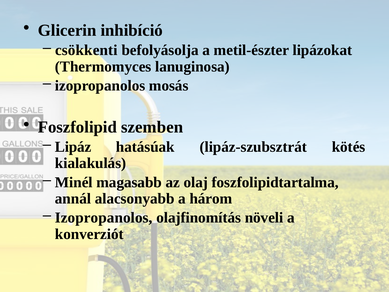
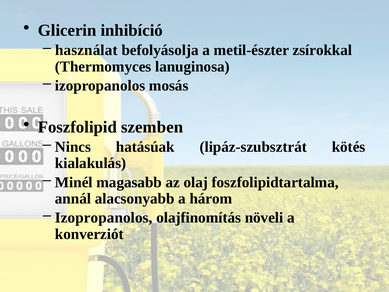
csökkenti: csökkenti -> használat
lipázokat: lipázokat -> zsírokkal
Lipáz: Lipáz -> Nincs
